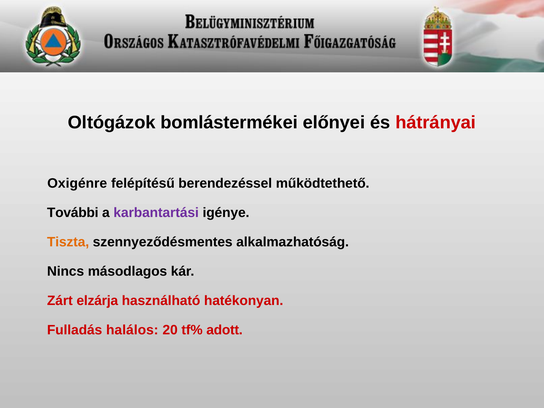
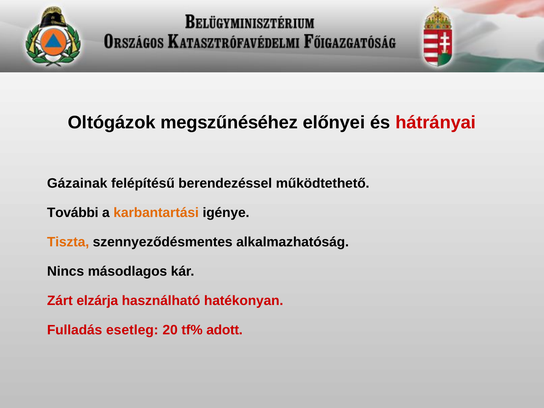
bomlástermékei: bomlástermékei -> megszűnéséhez
Oxigénre: Oxigénre -> Gázainak
karbantartási colour: purple -> orange
halálos: halálos -> esetleg
